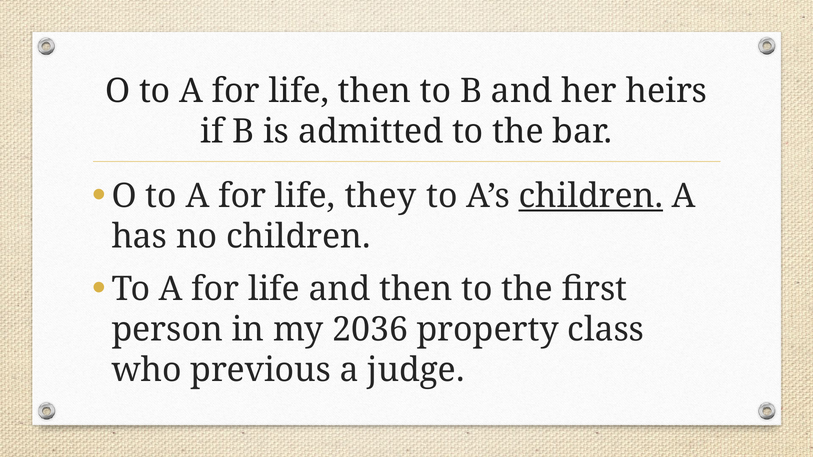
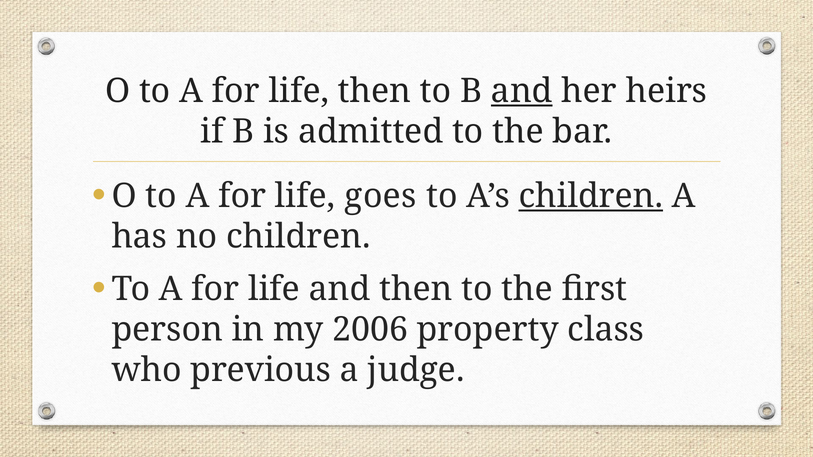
and at (522, 91) underline: none -> present
they: they -> goes
2036: 2036 -> 2006
